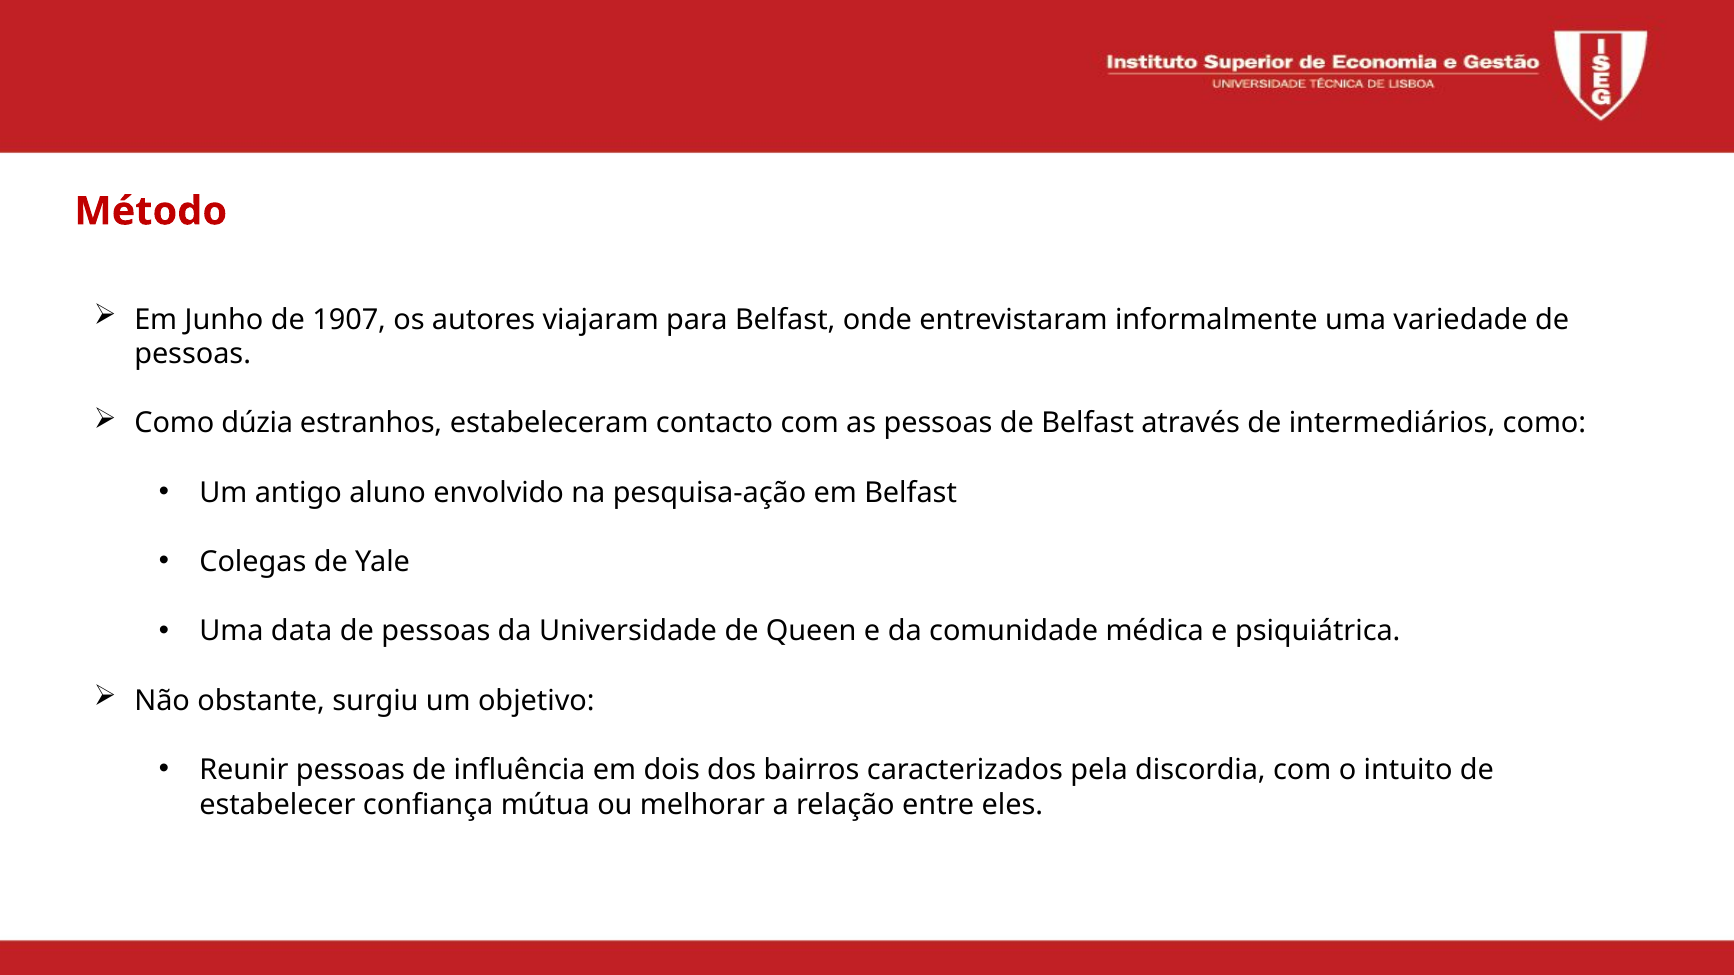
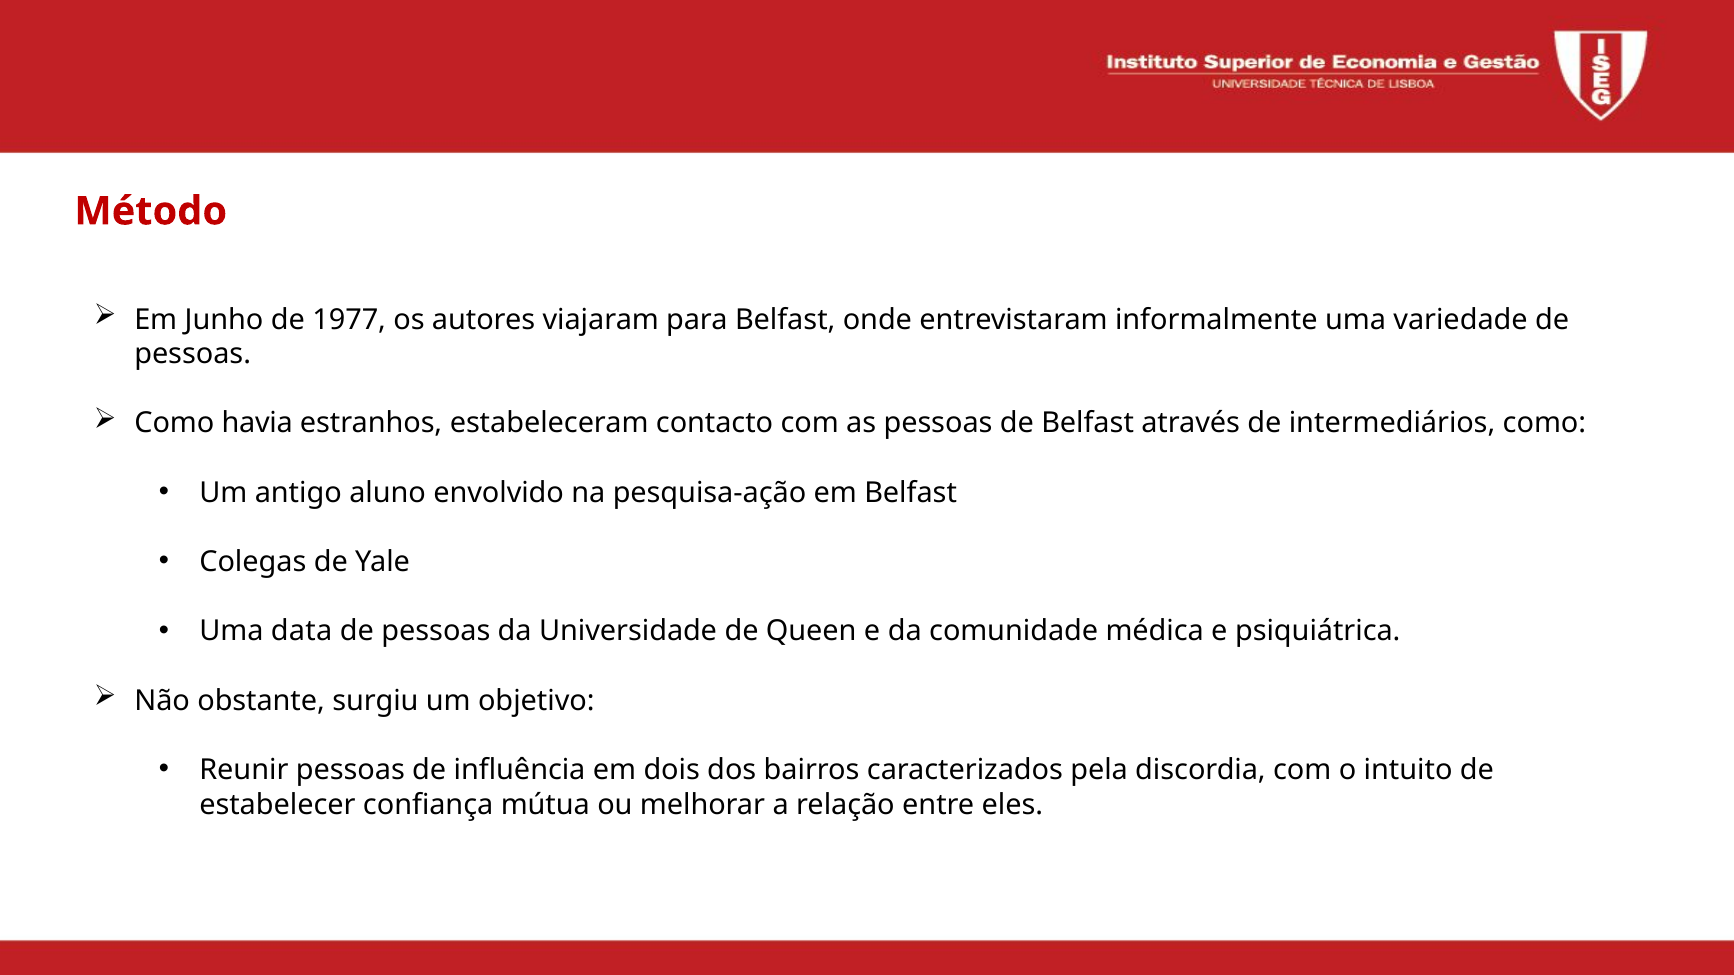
1907: 1907 -> 1977
dúzia: dúzia -> havia
